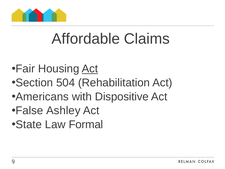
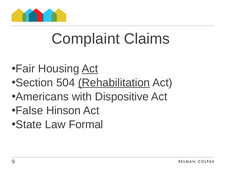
Affordable: Affordable -> Complaint
Rehabilitation underline: none -> present
Ashley: Ashley -> Hinson
